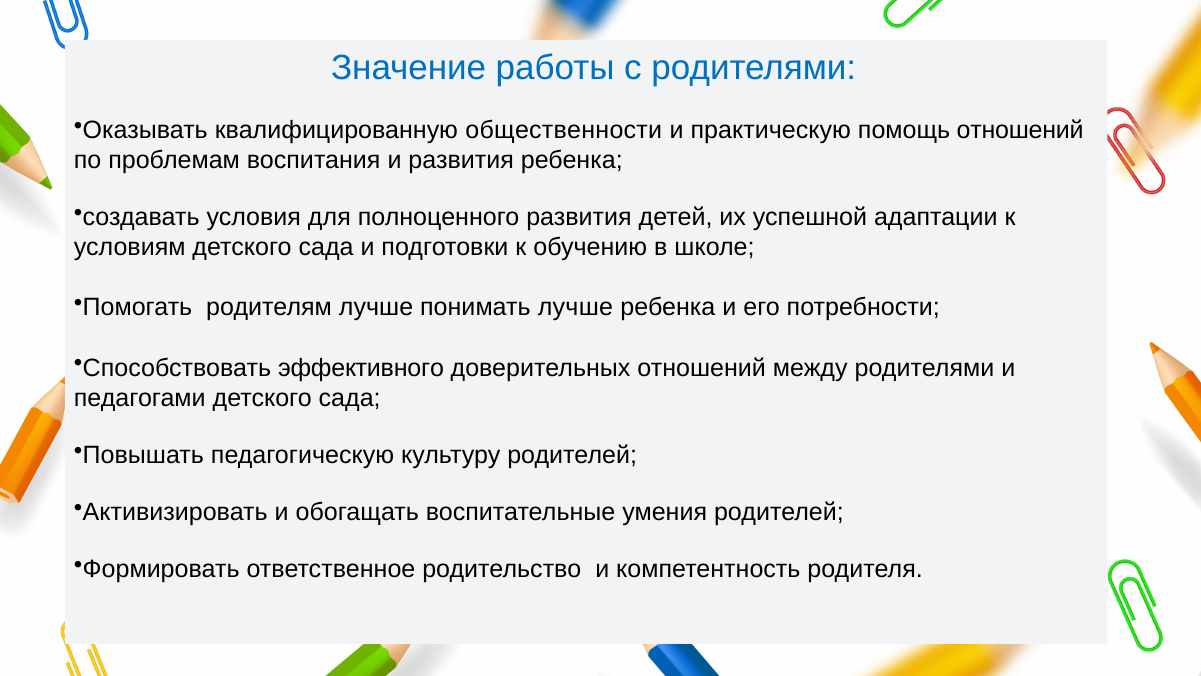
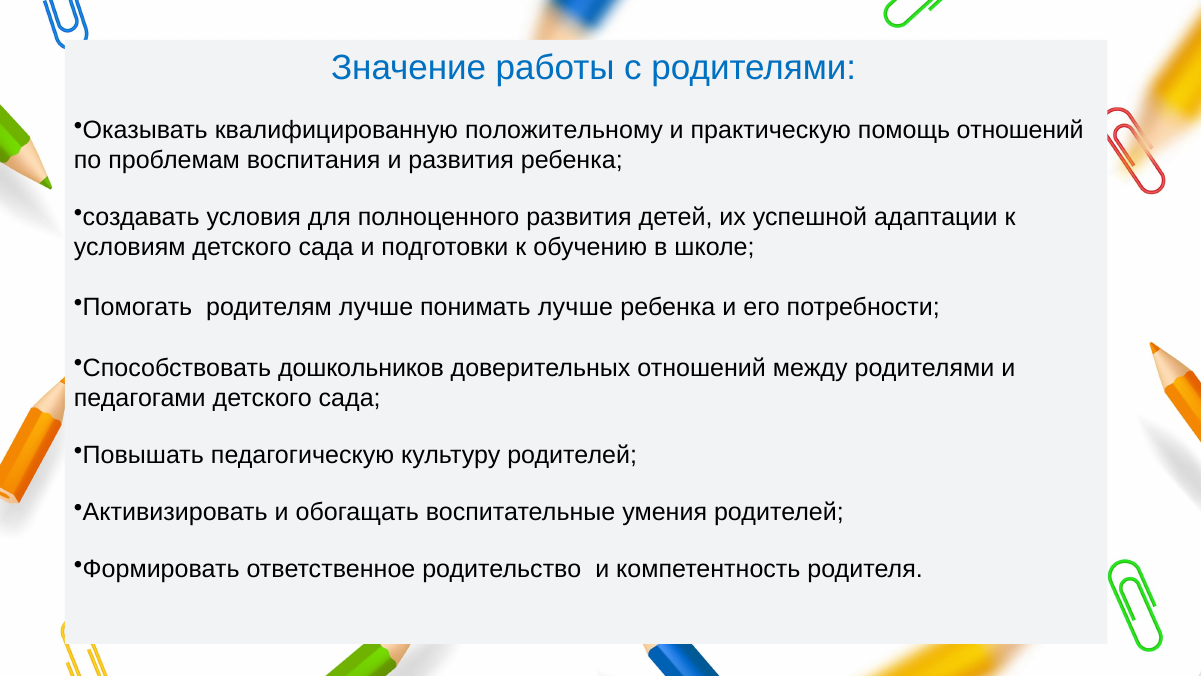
общественности: общественности -> положительному
эффективного: эффективного -> дошкольников
